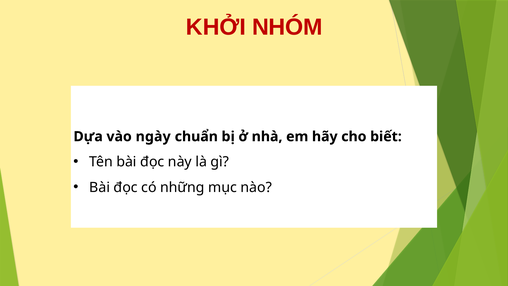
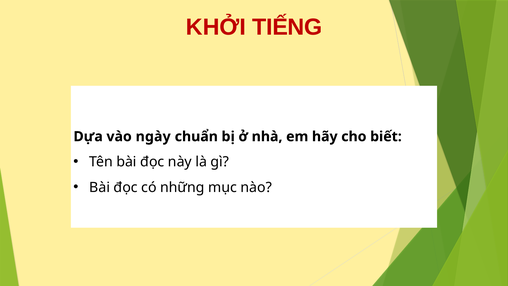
NHÓM: NHÓM -> TIẾNG
